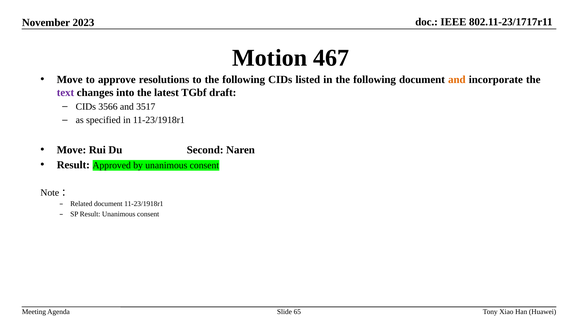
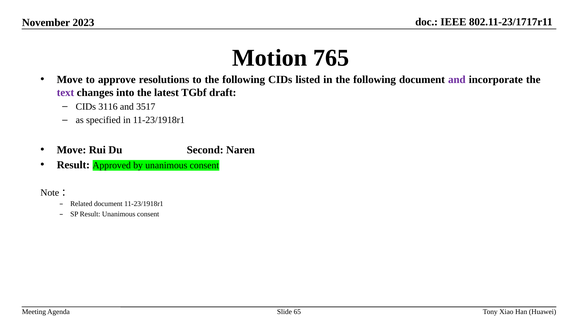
467: 467 -> 765
and at (457, 80) colour: orange -> purple
3566: 3566 -> 3116
